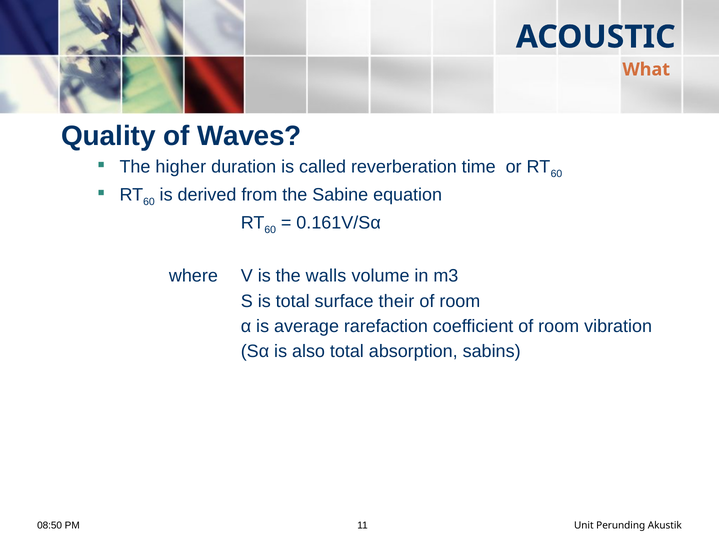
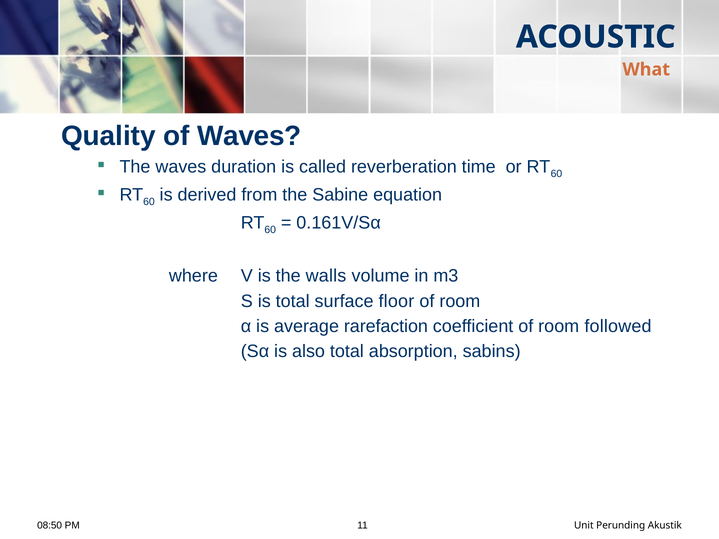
The higher: higher -> waves
their: their -> floor
vibration: vibration -> followed
